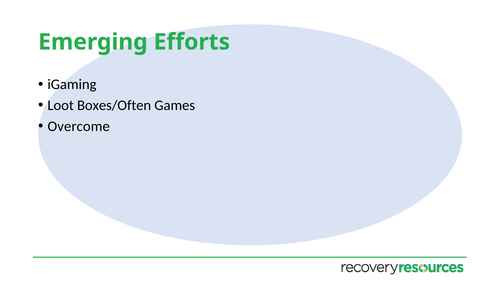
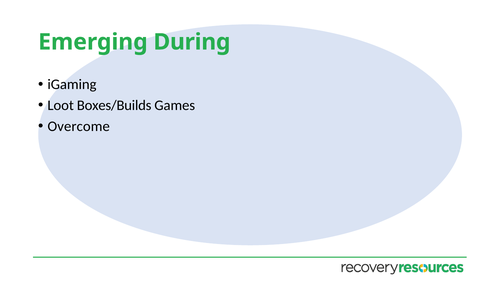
Efforts: Efforts -> During
Boxes/Often: Boxes/Often -> Boxes/Builds
